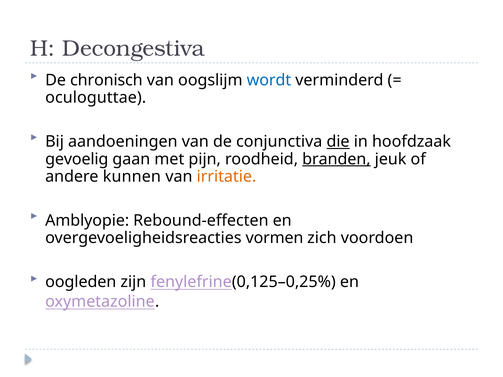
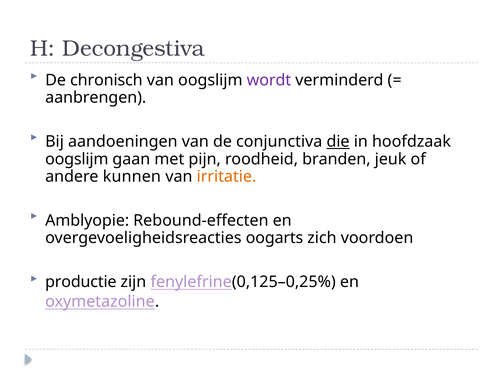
wordt colour: blue -> purple
oculoguttae: oculoguttae -> aanbrengen
gevoelig at (77, 159): gevoelig -> oogslijm
branden underline: present -> none
vormen: vormen -> oogarts
oogleden: oogleden -> productie
